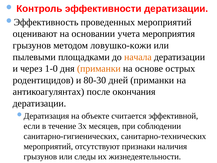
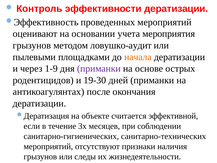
ловушко-кожи: ловушко-кожи -> ловушко-аудит
1-0: 1-0 -> 1-9
приманки at (99, 68) colour: orange -> purple
80-30: 80-30 -> 19-30
